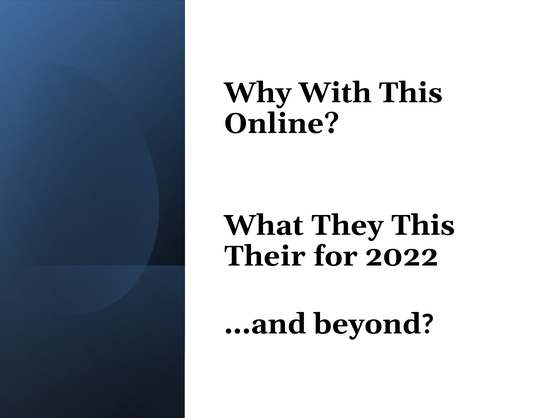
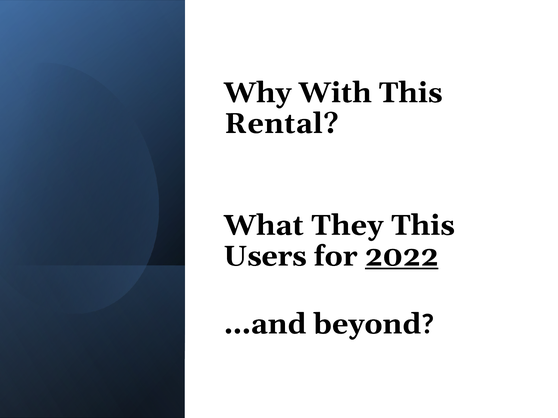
Online: Online -> Rental
Their: Their -> Users
2022 underline: none -> present
